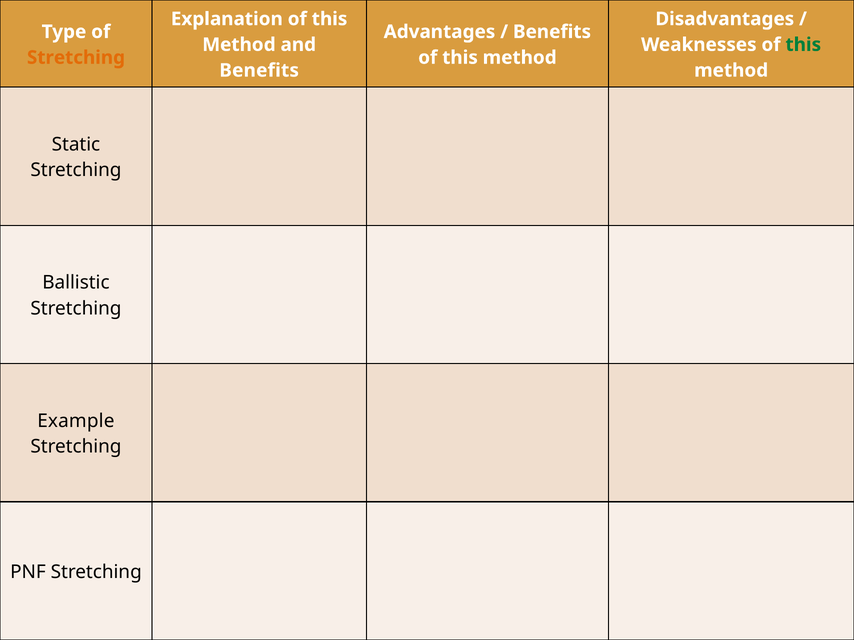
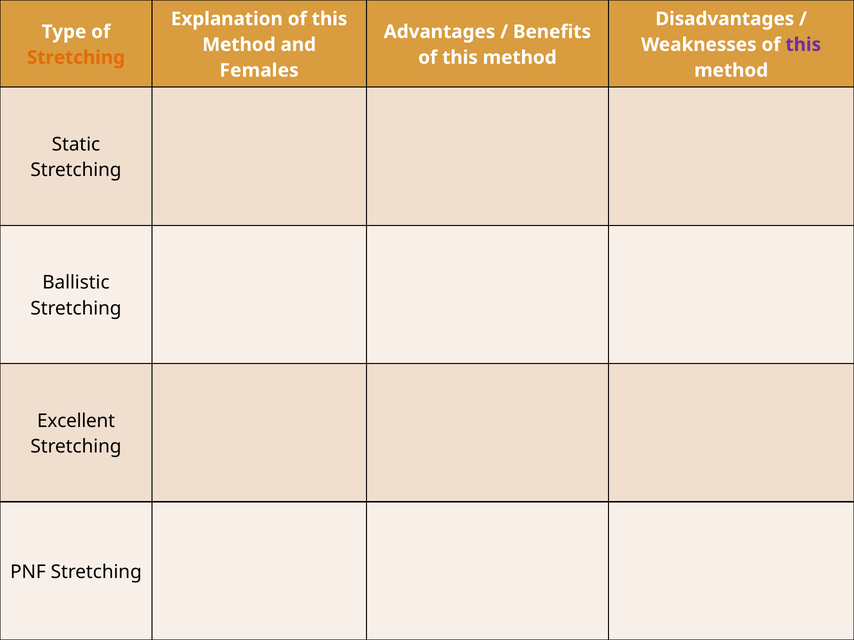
this at (803, 45) colour: green -> purple
Benefits at (259, 70): Benefits -> Females
Example: Example -> Excellent
